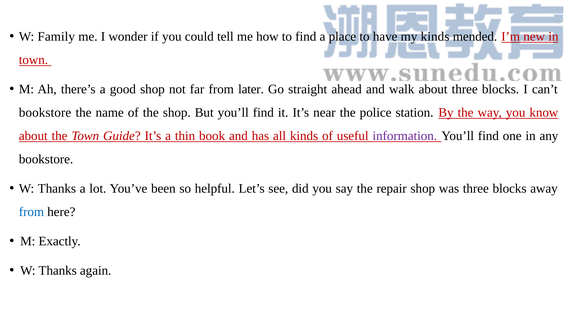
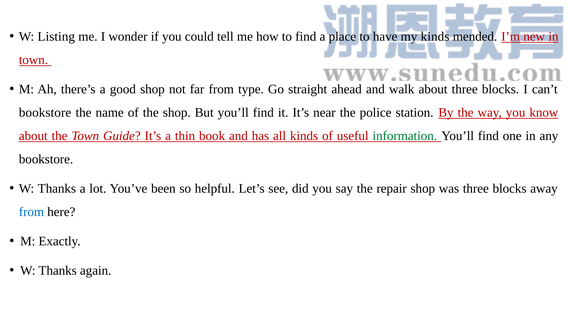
Family: Family -> Listing
later: later -> type
information colour: purple -> green
